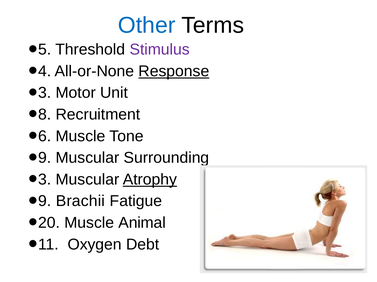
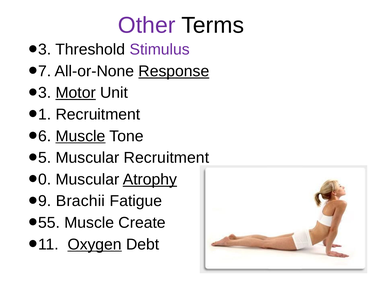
Other colour: blue -> purple
5 at (45, 50): 5 -> 3
4: 4 -> 7
Motor underline: none -> present
8: 8 -> 1
Muscle at (81, 136) underline: none -> present
9 at (45, 158): 9 -> 5
Muscular Surrounding: Surrounding -> Recruitment
3 at (45, 180): 3 -> 0
20: 20 -> 55
Animal: Animal -> Create
Oxygen underline: none -> present
